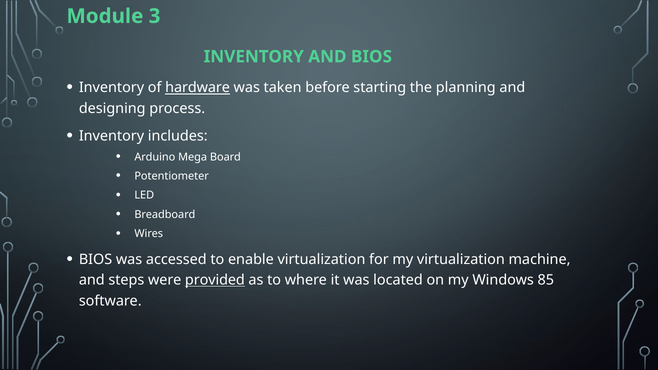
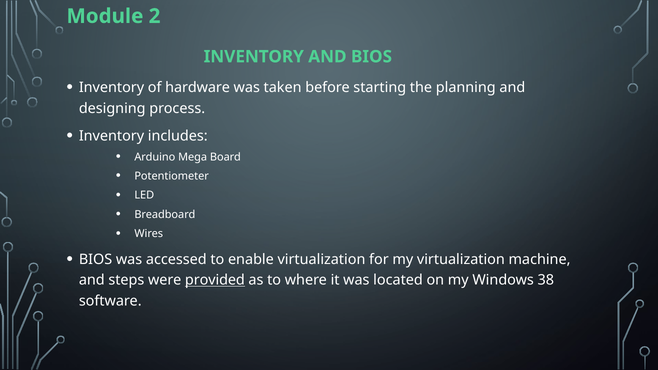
3: 3 -> 2
hardware underline: present -> none
85: 85 -> 38
